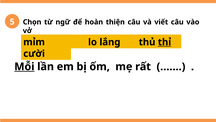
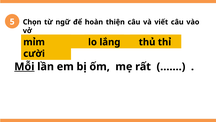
thỉ underline: present -> none
